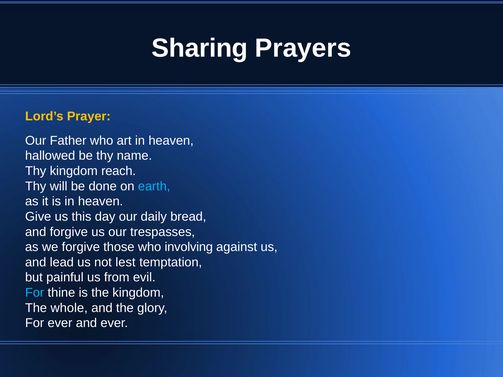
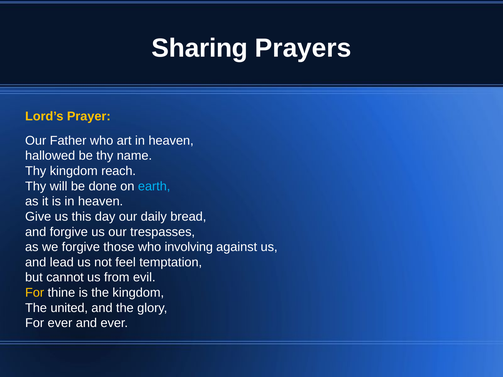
lest: lest -> feel
painful: painful -> cannot
For at (35, 293) colour: light blue -> yellow
whole: whole -> united
